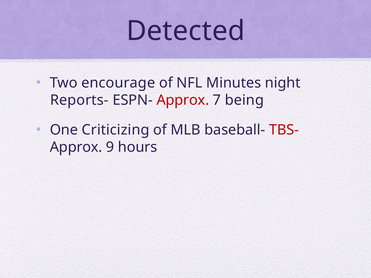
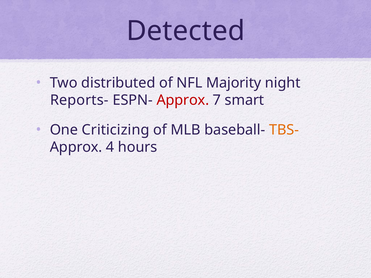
encourage: encourage -> distributed
Minutes: Minutes -> Majority
being: being -> smart
TBS- colour: red -> orange
9: 9 -> 4
